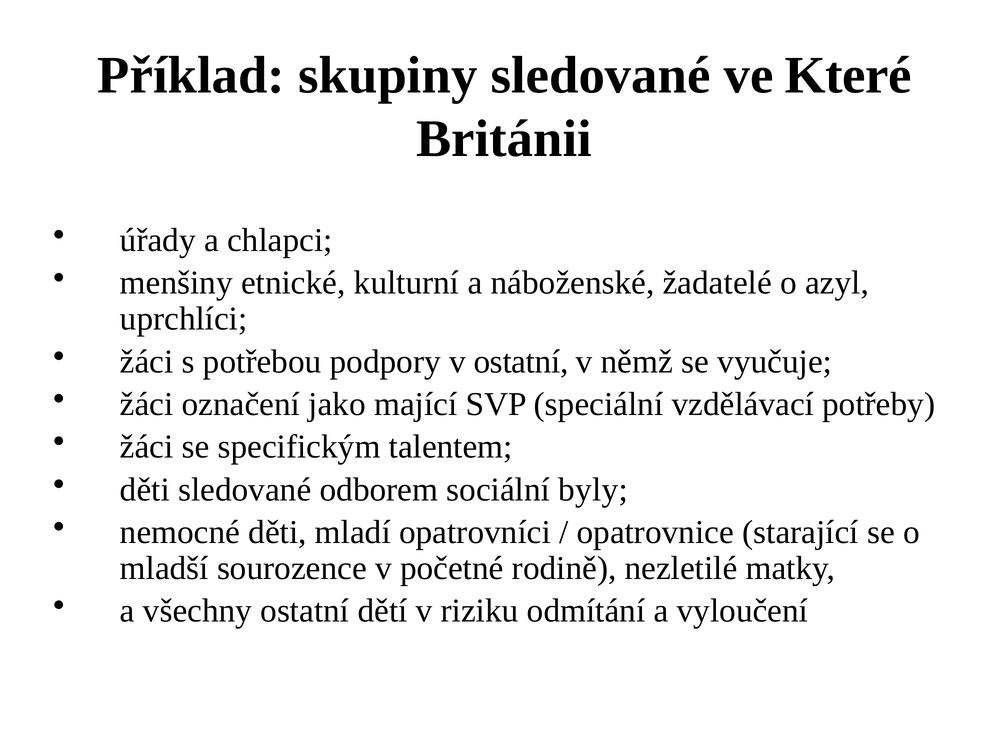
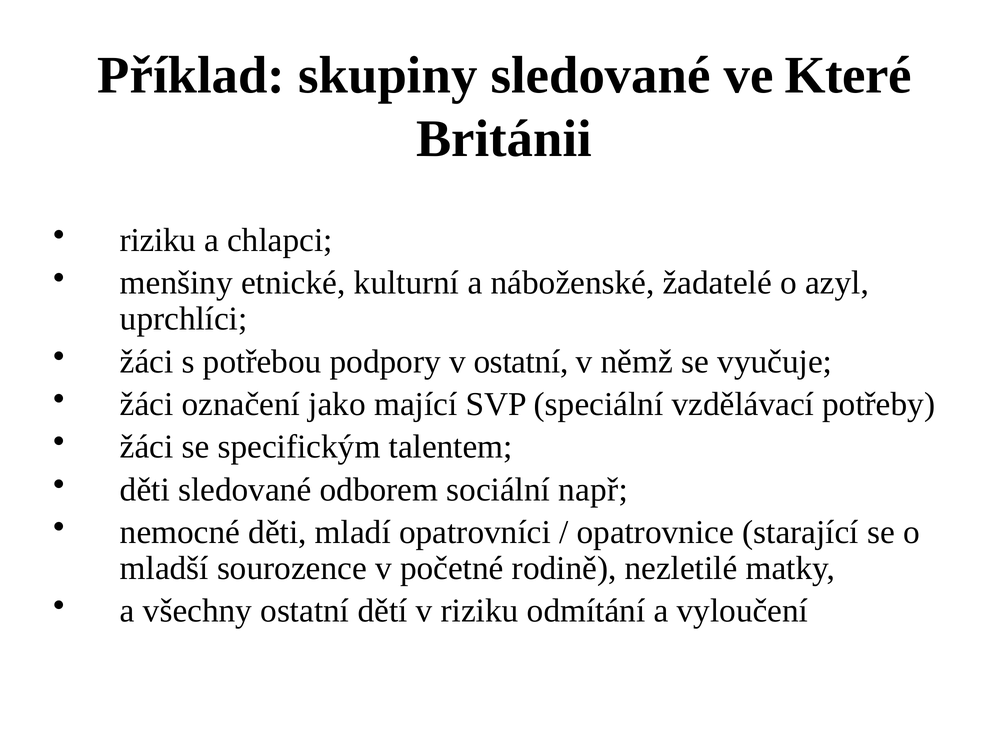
úřady at (158, 240): úřady -> riziku
byly: byly -> např
